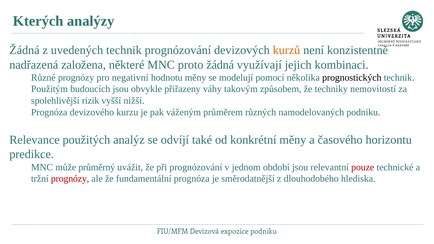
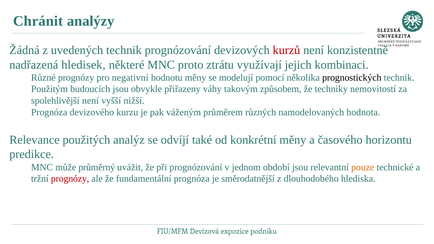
Kterých: Kterých -> Chránit
kurzů colour: orange -> red
založena: založena -> hledisek
proto žádná: žádná -> ztrátu
spolehlivější rizik: rizik -> není
namodelovaných podniku: podniku -> hodnota
pouze colour: red -> orange
